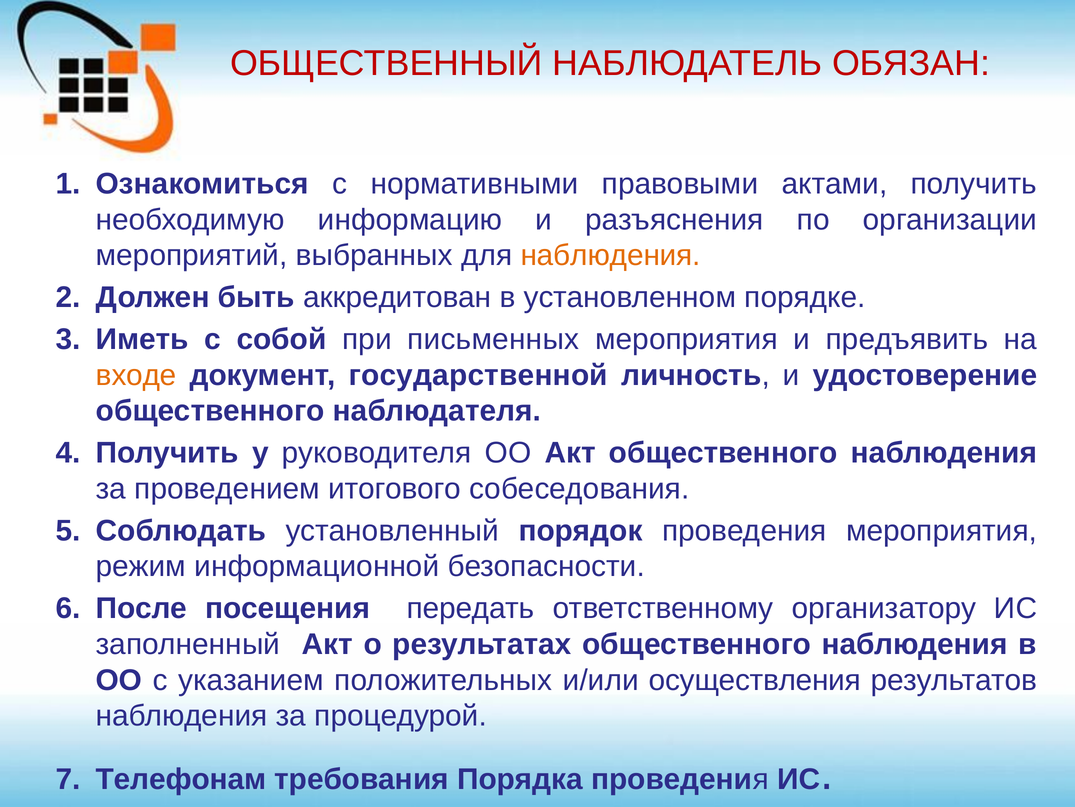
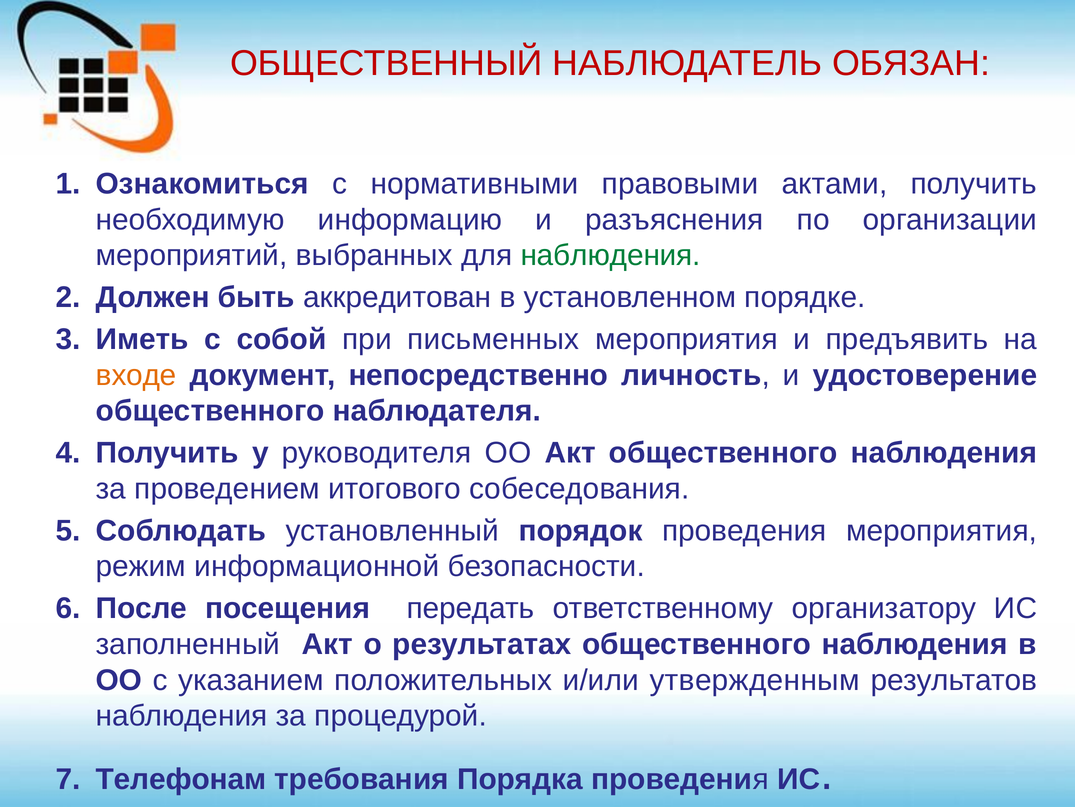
наблюдения at (611, 255) colour: orange -> green
государственной: государственной -> непосредственно
осуществления: осуществления -> утвержденным
